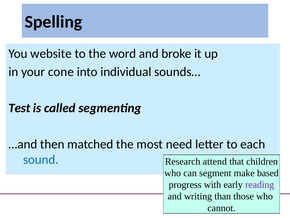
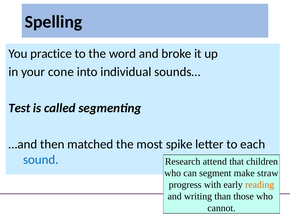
website: website -> practice
need: need -> spike
based: based -> straw
reading colour: purple -> orange
